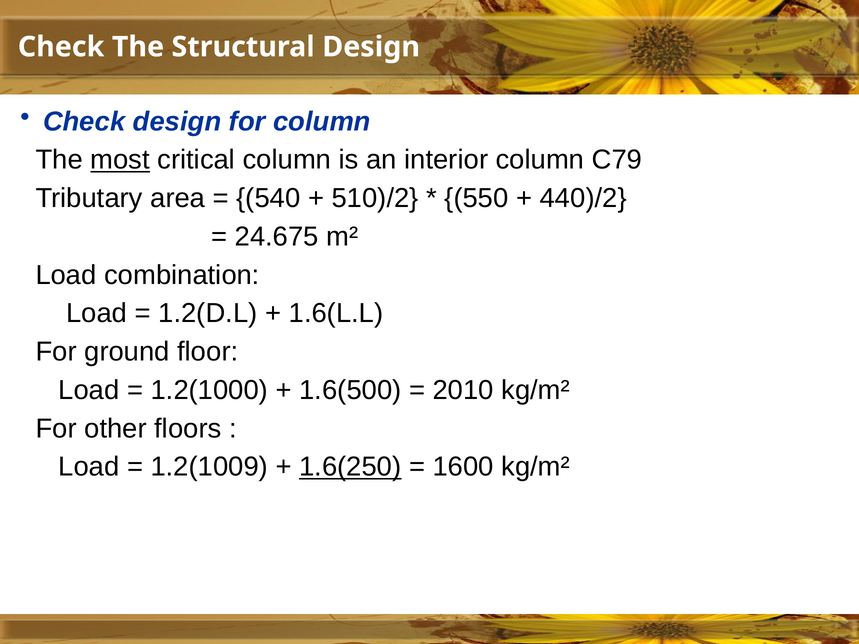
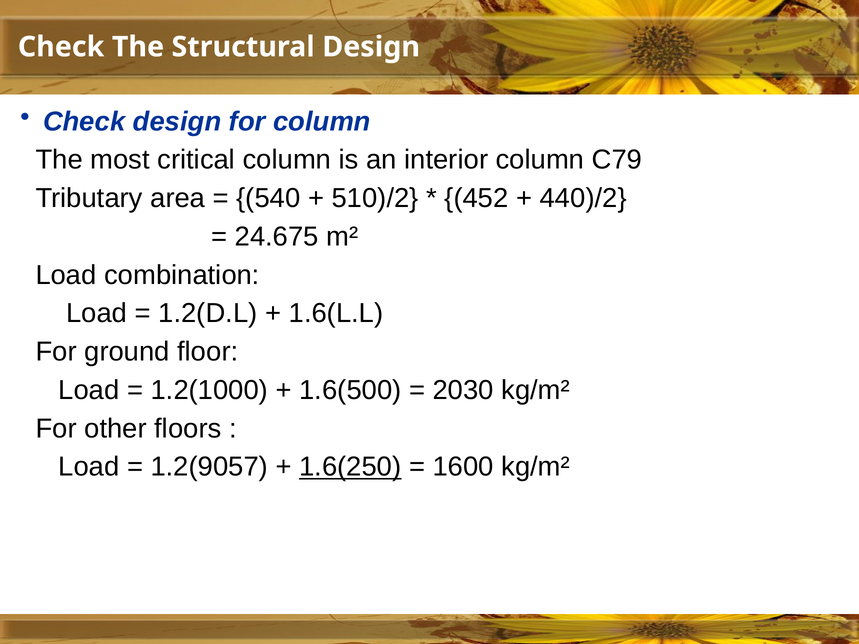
most underline: present -> none
550: 550 -> 452
2010: 2010 -> 2030
1.2(1009: 1.2(1009 -> 1.2(9057
